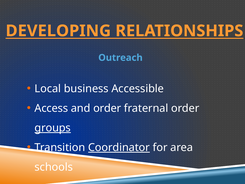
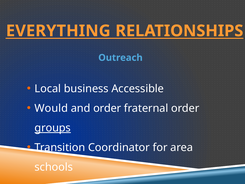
DEVELOPING: DEVELOPING -> EVERYTHING
Access: Access -> Would
Coordinator underline: present -> none
